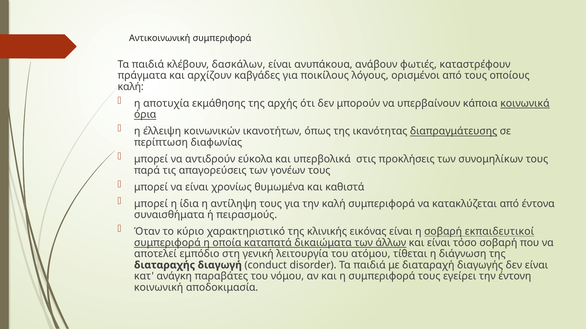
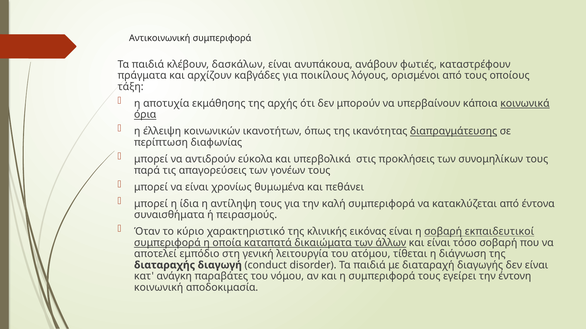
καλή at (131, 87): καλή -> τάξη
καθιστά: καθιστά -> πεθάνει
